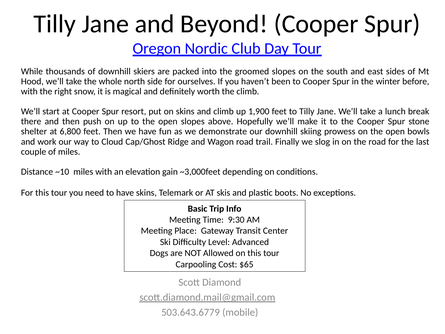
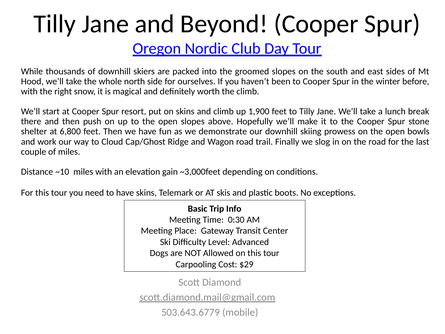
9:30: 9:30 -> 0:30
$65: $65 -> $29
